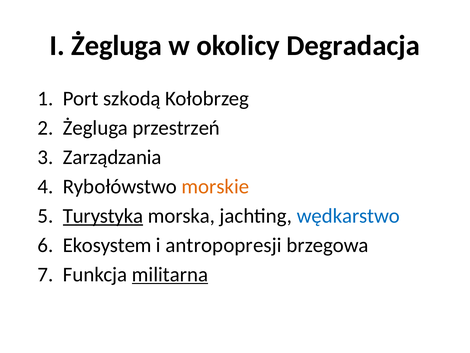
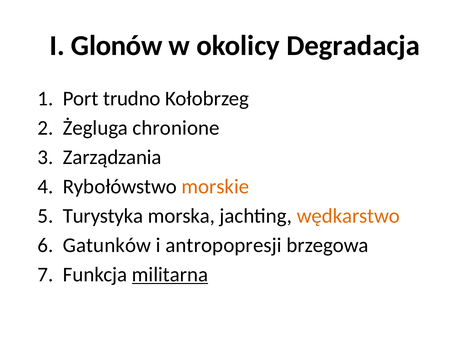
I Żegluga: Żegluga -> Glonów
szkodą: szkodą -> trudno
przestrzeń: przestrzeń -> chronione
Turystyka underline: present -> none
wędkarstwo colour: blue -> orange
Ekosystem: Ekosystem -> Gatunków
